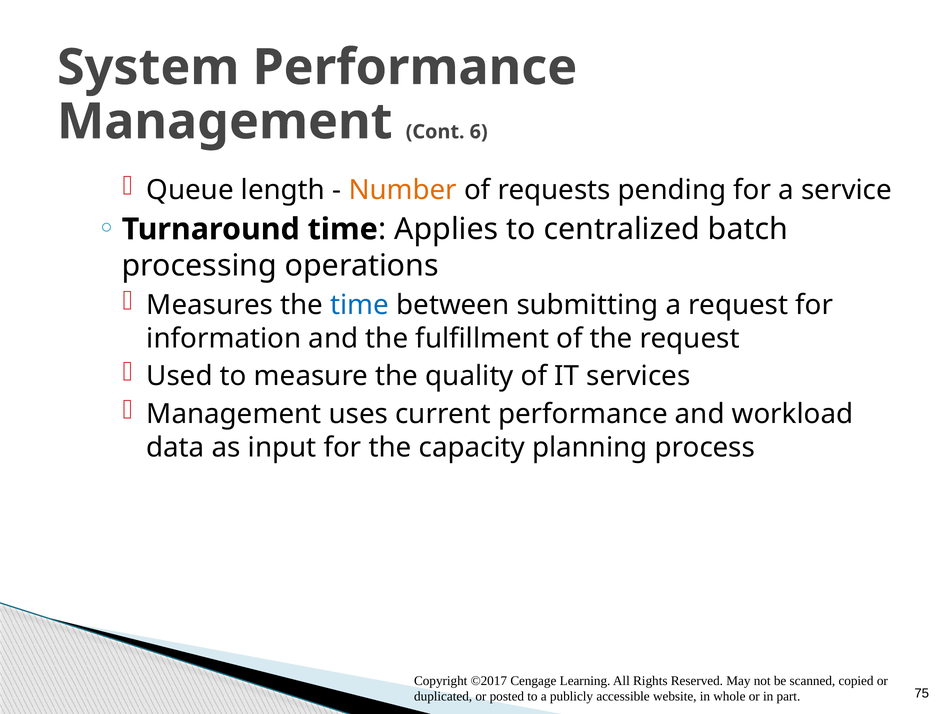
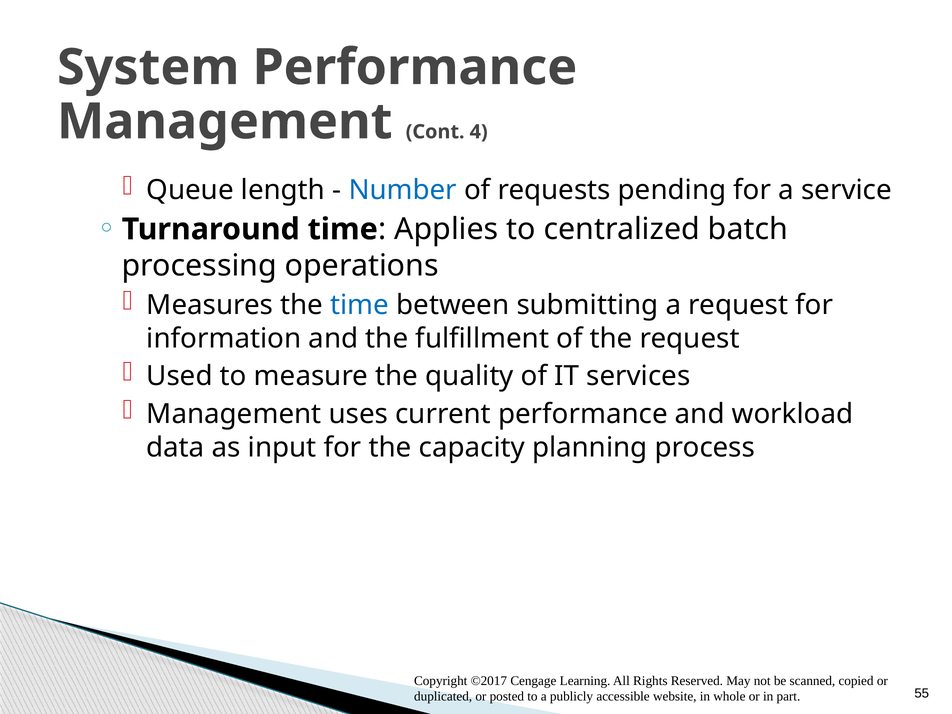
6: 6 -> 4
Number colour: orange -> blue
75: 75 -> 55
